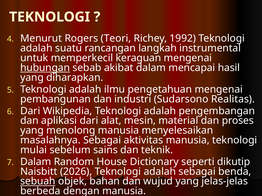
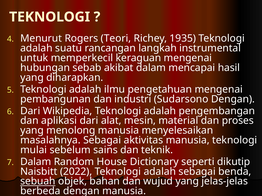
1992: 1992 -> 1935
hubungan underline: present -> none
Sudarsono Realitas: Realitas -> Dengan
2026: 2026 -> 2022
